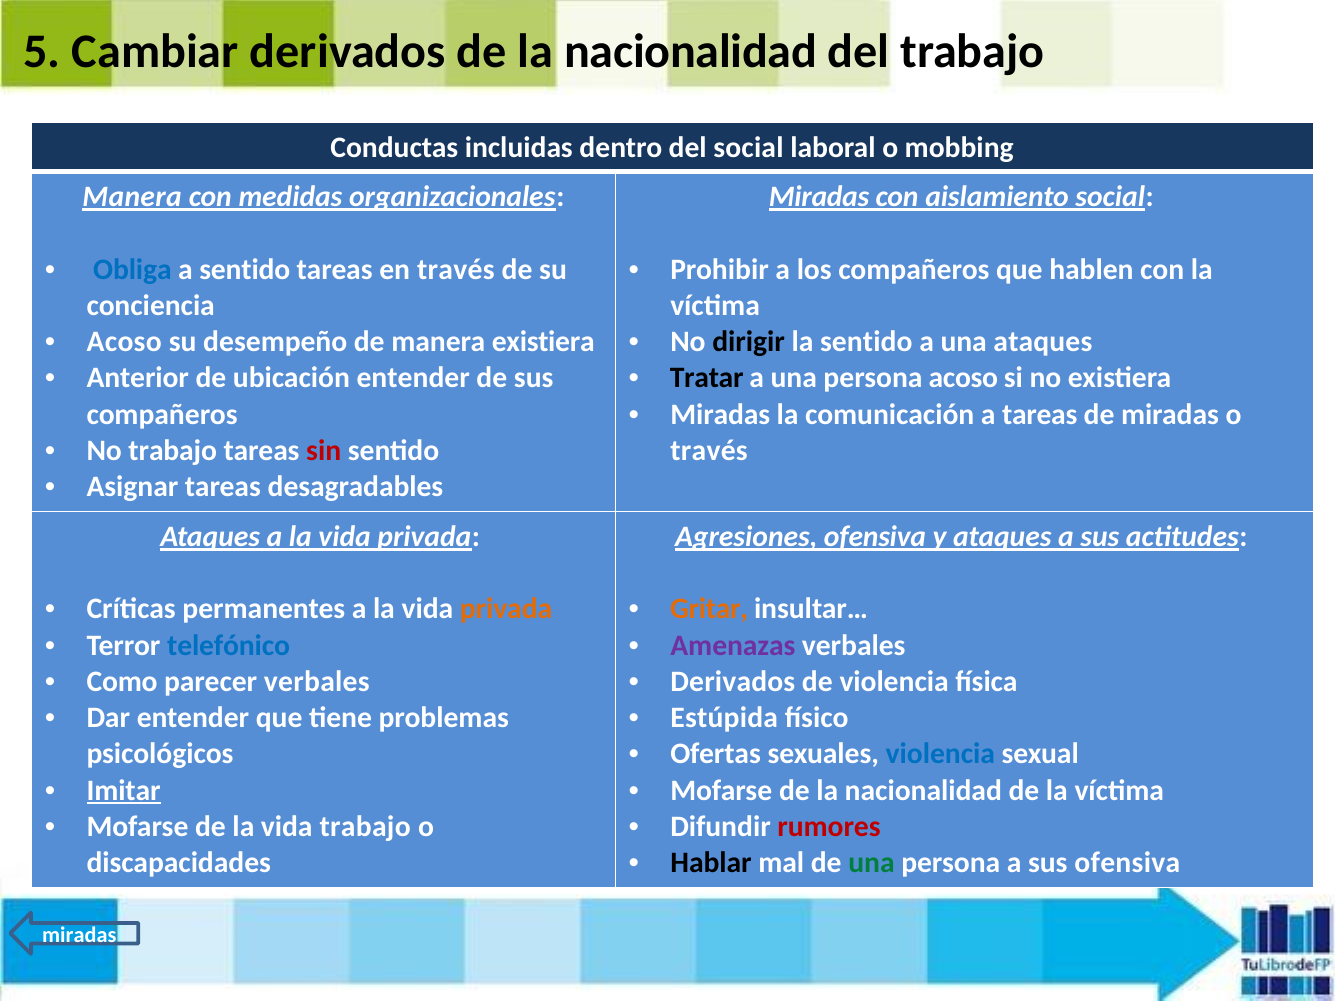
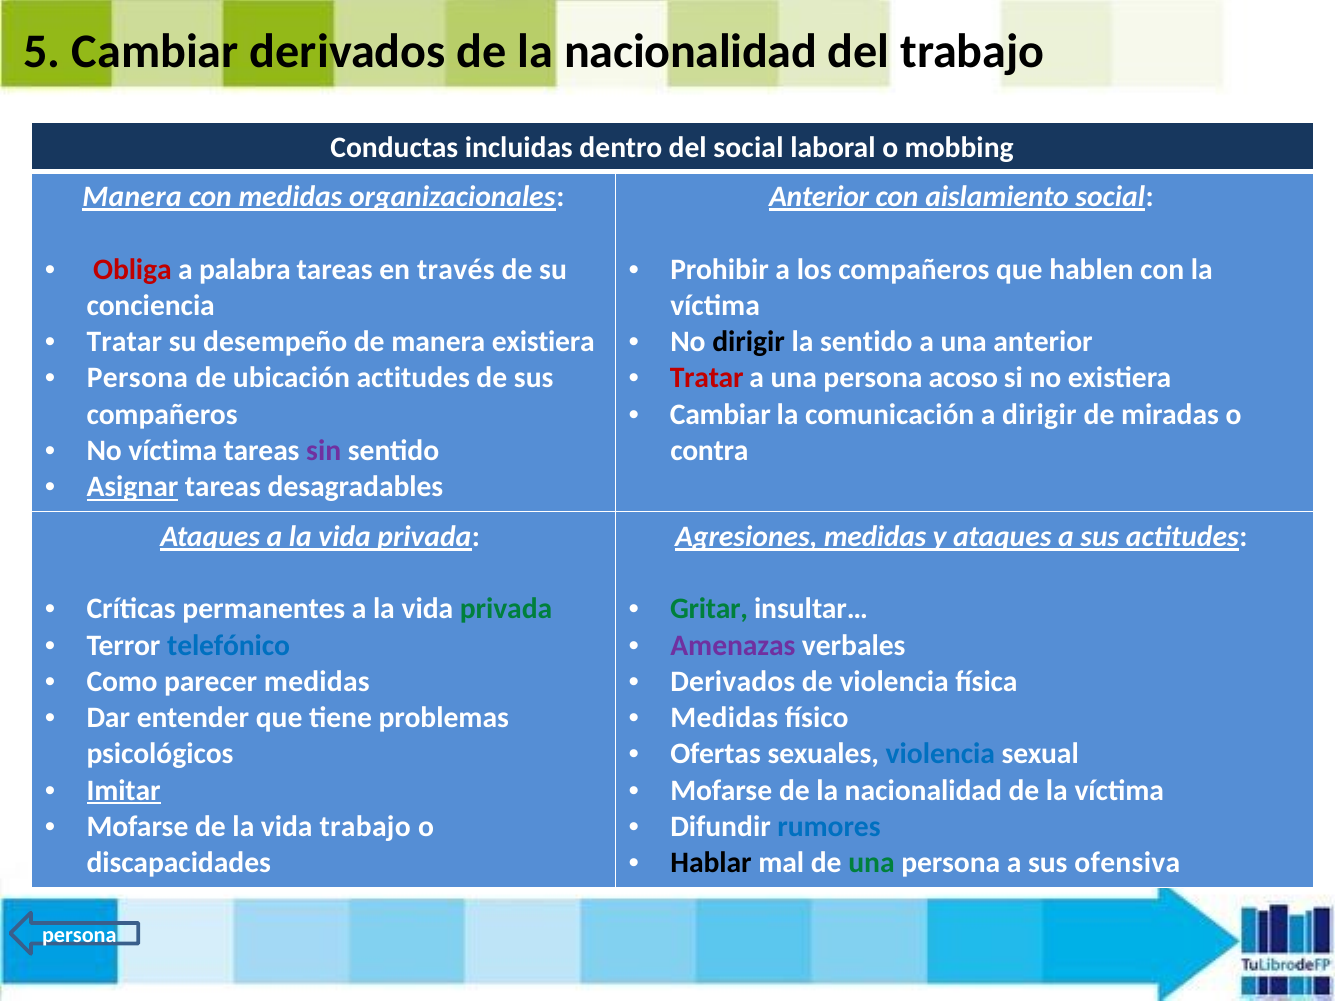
Miradas at (819, 197): Miradas -> Anterior
Obliga colour: blue -> red
a sentido: sentido -> palabra
Acoso at (124, 342): Acoso -> Tratar
una ataques: ataques -> anterior
Anterior at (138, 378): Anterior -> Persona
ubicación entender: entender -> actitudes
Tratar at (707, 378) colour: black -> red
Miradas at (720, 415): Miradas -> Cambiar
a tareas: tareas -> dirigir
No trabajo: trabajo -> víctima
sin colour: red -> purple
través at (709, 451): través -> contra
Asignar underline: none -> present
Agresiones ofensiva: ofensiva -> medidas
privada at (506, 609) colour: orange -> green
Gritar colour: orange -> green
parecer verbales: verbales -> medidas
Estúpida at (724, 718): Estúpida -> Medidas
rumores colour: red -> blue
miradas at (79, 935): miradas -> persona
